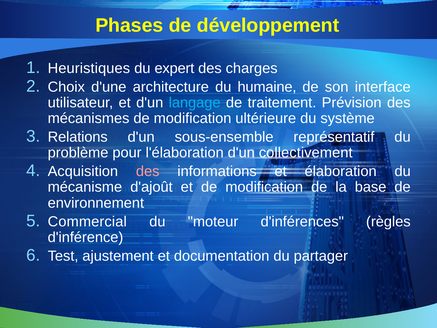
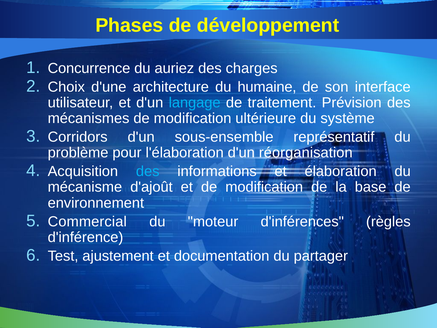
Heuristiques: Heuristiques -> Concurrence
expert: expert -> auriez
Relations: Relations -> Corridors
collectivement: collectivement -> réorganisation
des at (148, 171) colour: pink -> light blue
